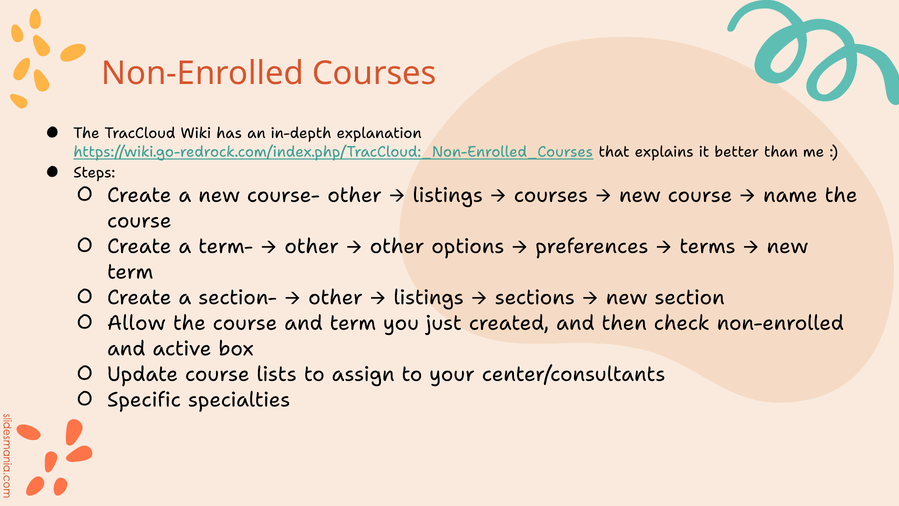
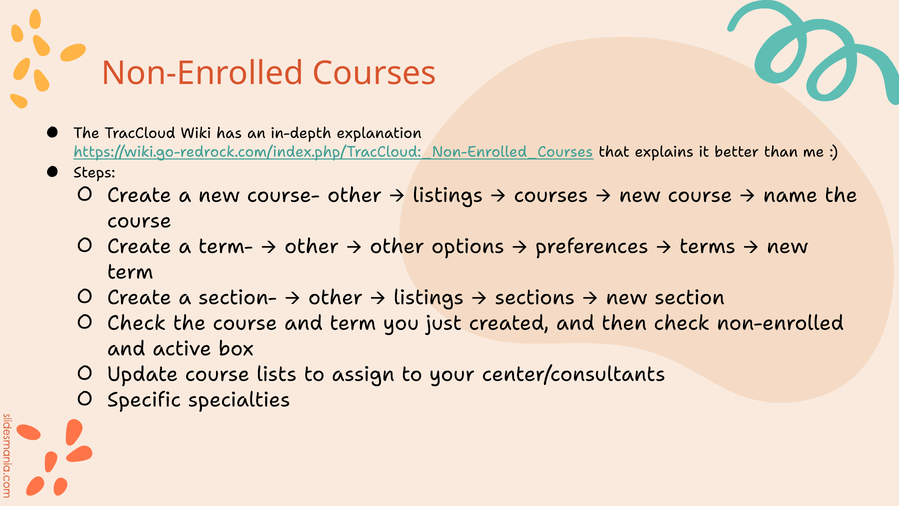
Allow at (136, 323): Allow -> Check
